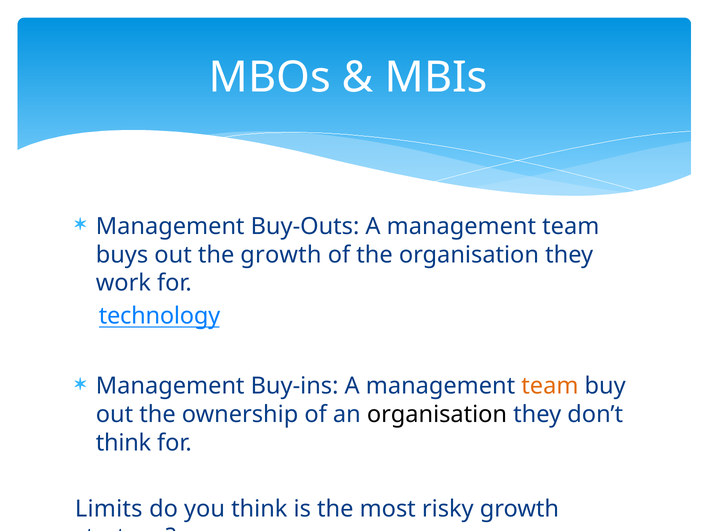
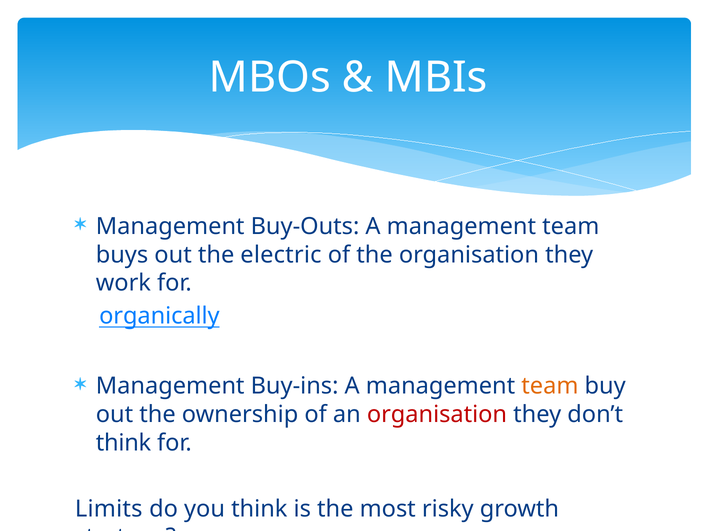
the growth: growth -> electric
technology: technology -> organically
organisation at (437, 414) colour: black -> red
